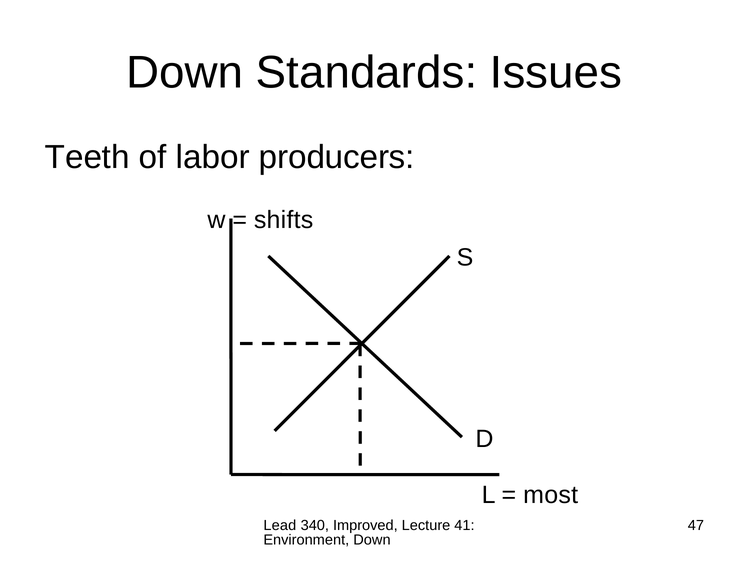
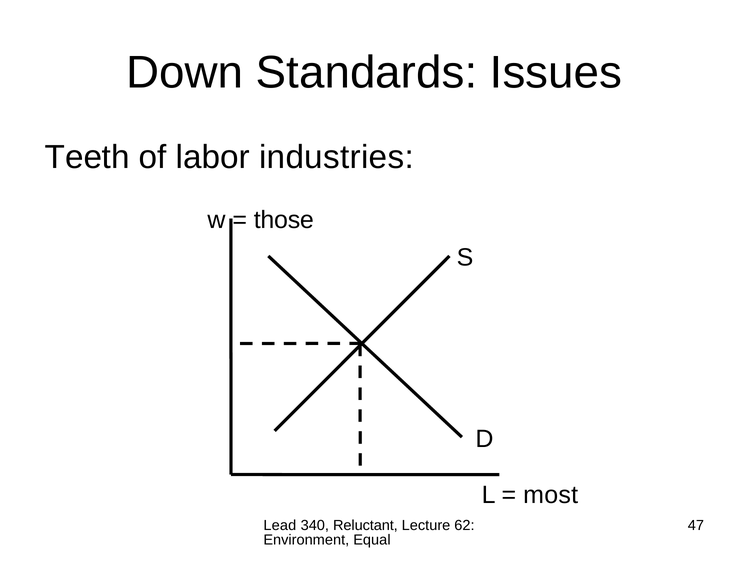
producers: producers -> industries
shifts: shifts -> those
Improved: Improved -> Reluctant
41: 41 -> 62
Environment Down: Down -> Equal
